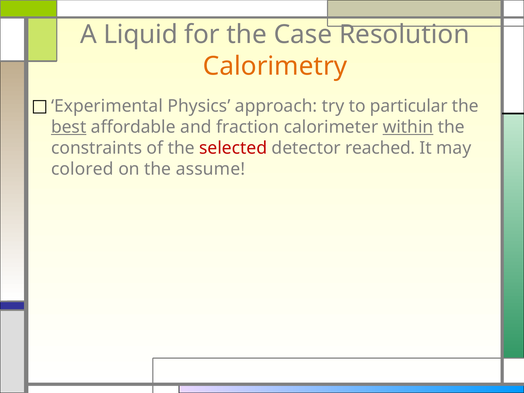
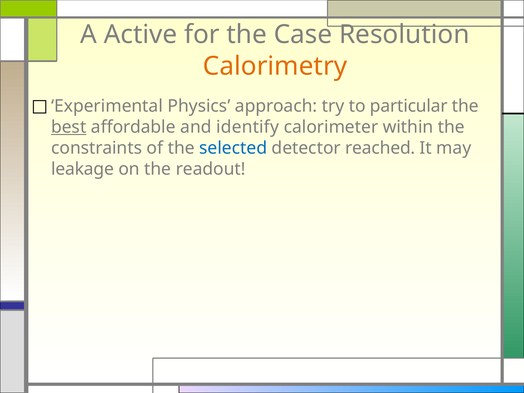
Liquid: Liquid -> Active
fraction: fraction -> identify
within underline: present -> none
selected colour: red -> blue
colored: colored -> leakage
assume: assume -> readout
